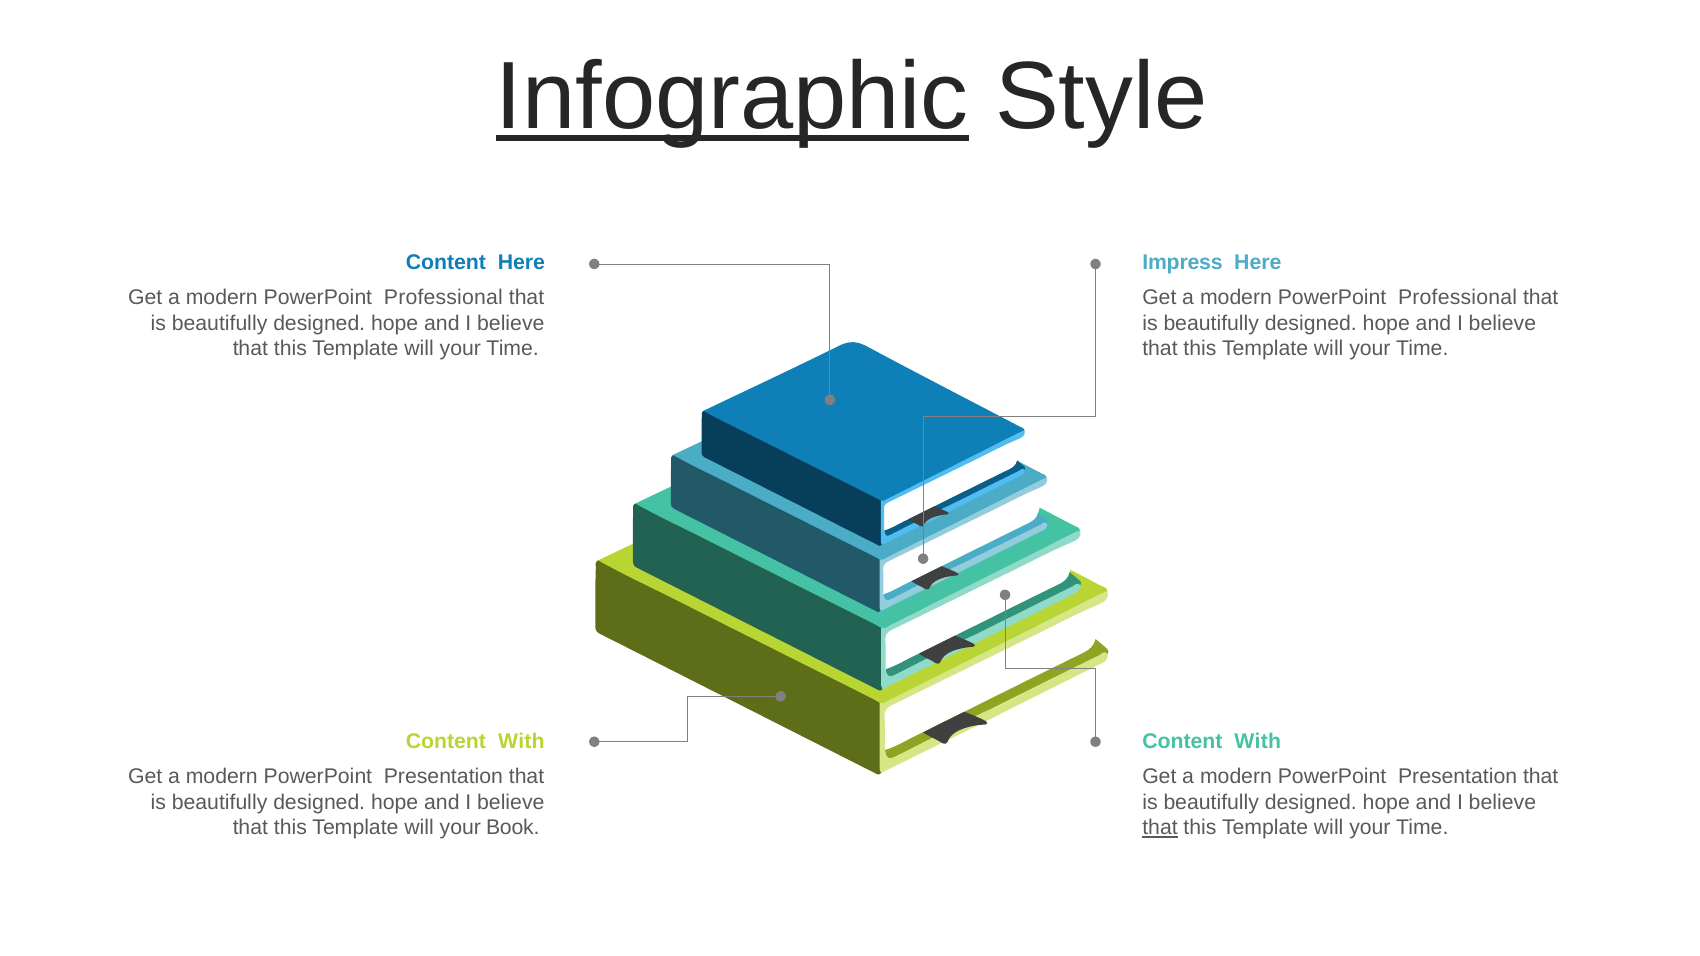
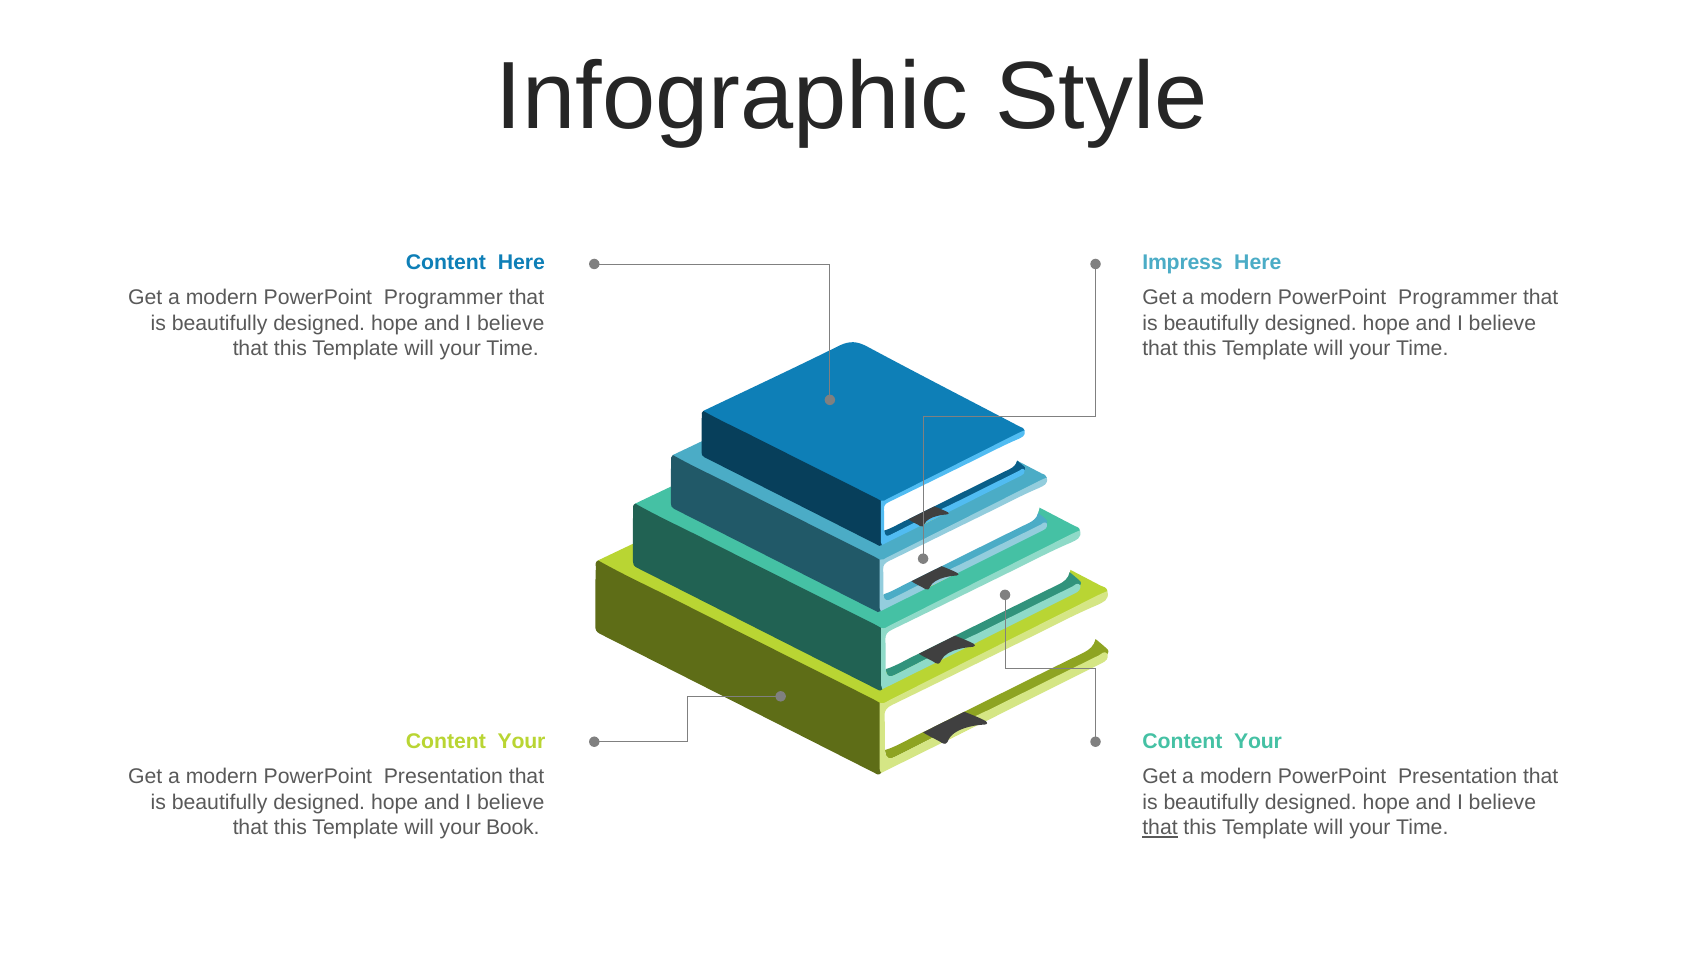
Infographic underline: present -> none
Professional at (443, 298): Professional -> Programmer
Professional at (1458, 298): Professional -> Programmer
With at (521, 742): With -> Your
With at (1258, 742): With -> Your
